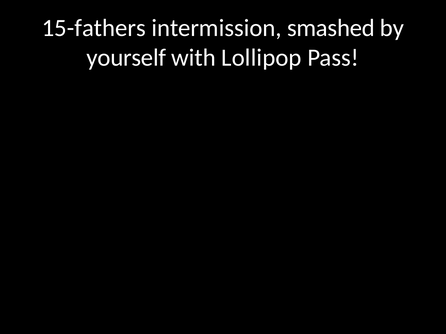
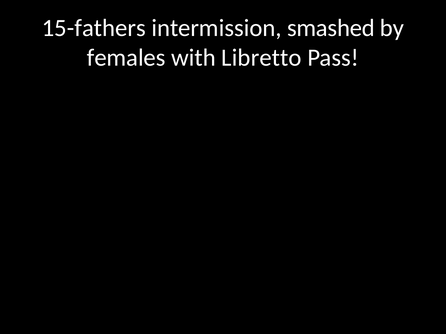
yourself: yourself -> females
Lollipop: Lollipop -> Libretto
